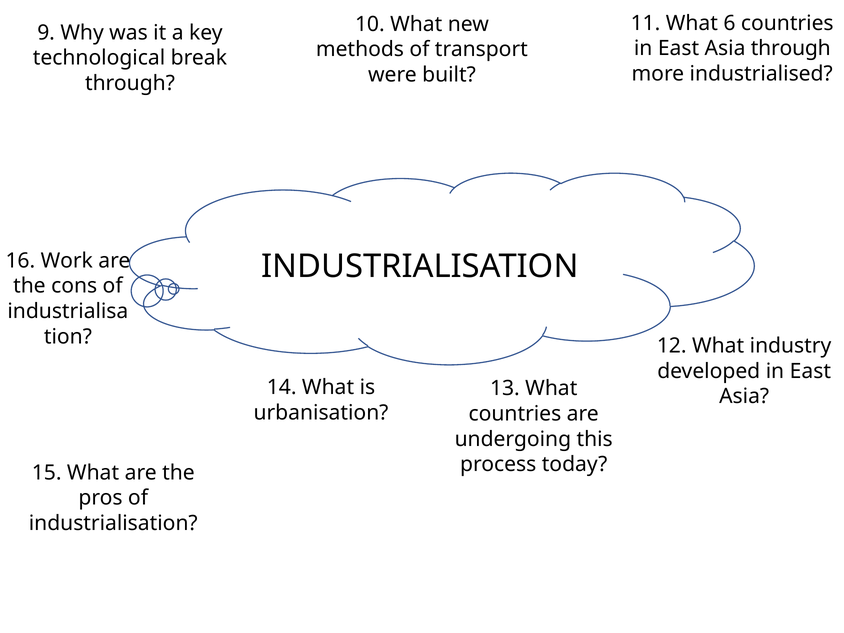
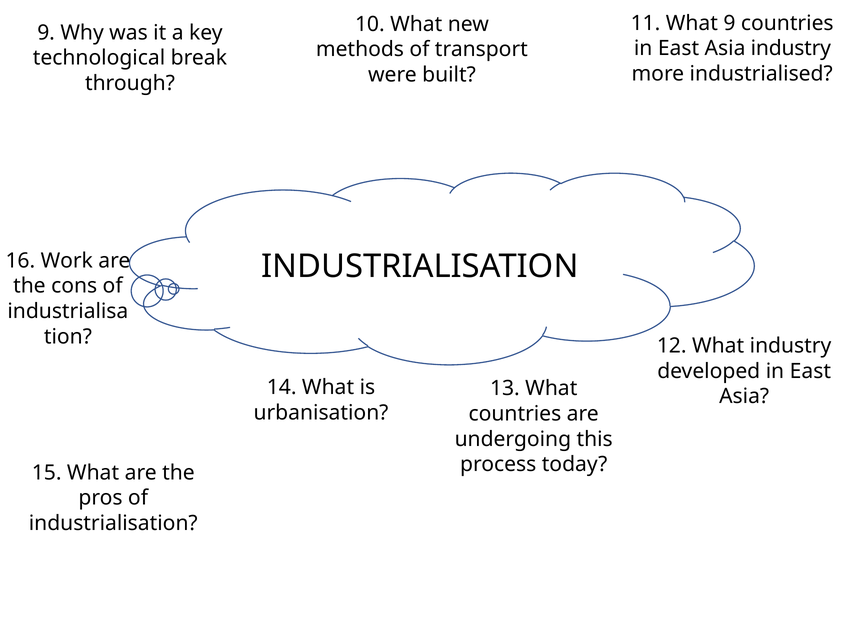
What 6: 6 -> 9
Asia through: through -> industry
